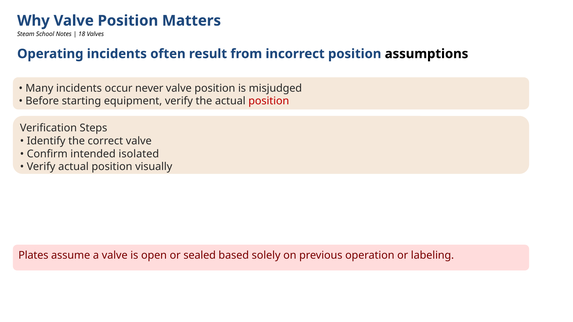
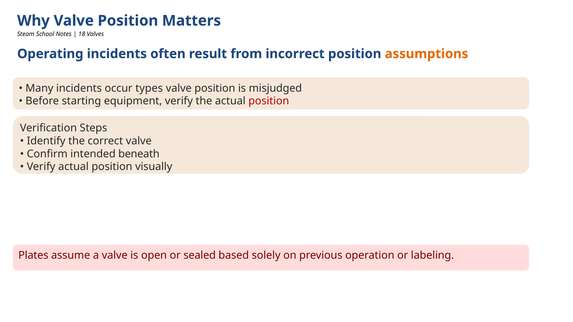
assumptions colour: black -> orange
never: never -> types
isolated: isolated -> beneath
